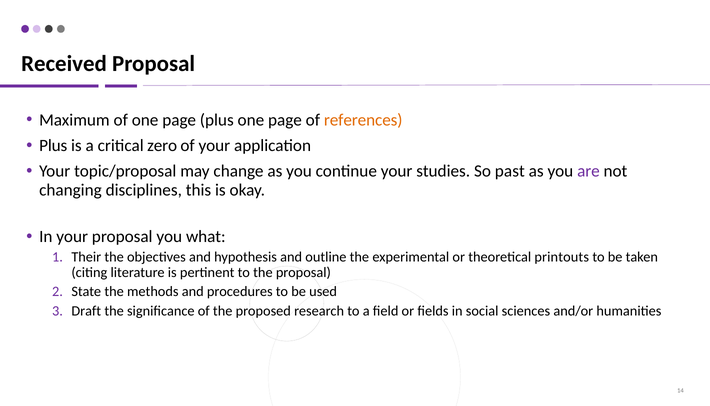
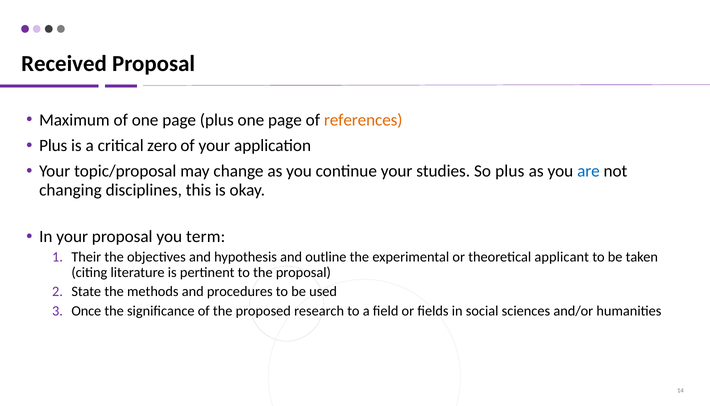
So past: past -> plus
are colour: purple -> blue
what: what -> term
printouts: printouts -> applicant
Draft: Draft -> Once
